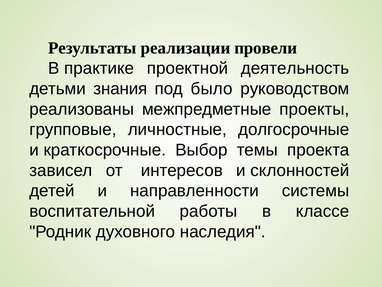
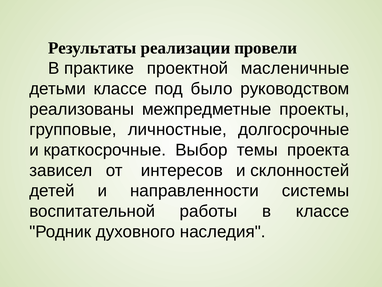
деятельность: деятельность -> масленичные
детьми знания: знания -> классе
